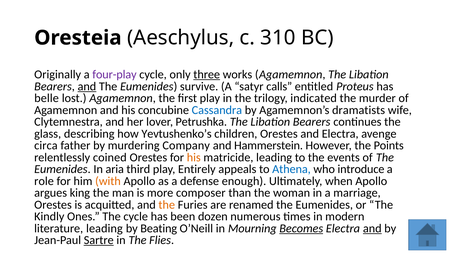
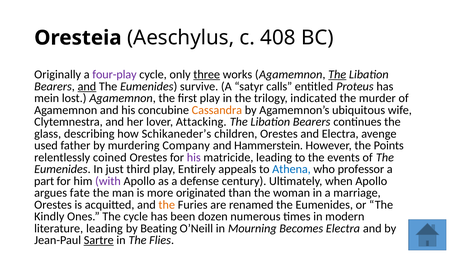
310: 310 -> 408
The at (337, 74) underline: none -> present
belle: belle -> mein
Cassandra colour: blue -> orange
dramatists: dramatists -> ubiquitous
Petrushka: Petrushka -> Attacking
Yevtushenko’s: Yevtushenko’s -> Schikaneder’s
circa: circa -> used
his at (194, 157) colour: orange -> purple
aria: aria -> just
introduce: introduce -> professor
role: role -> part
with colour: orange -> purple
enough: enough -> century
king: king -> fate
composer: composer -> originated
Becomes underline: present -> none
and at (372, 228) underline: present -> none
